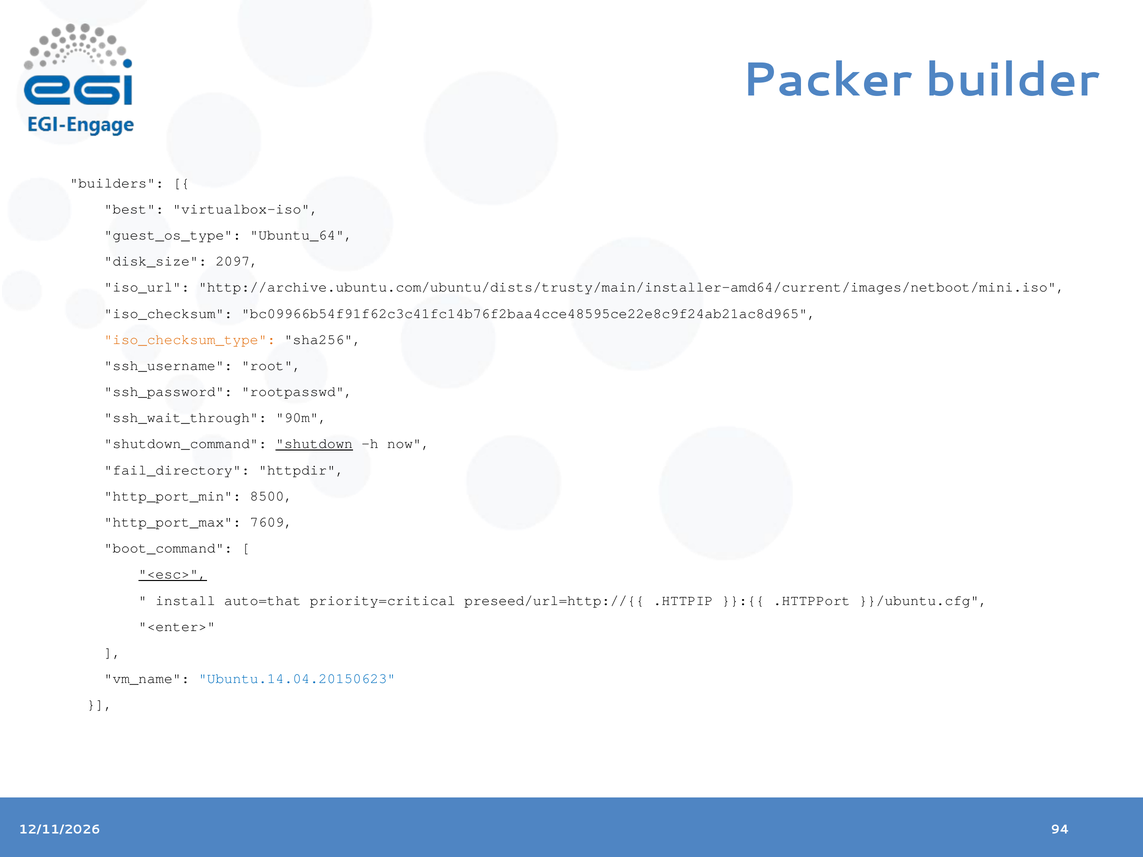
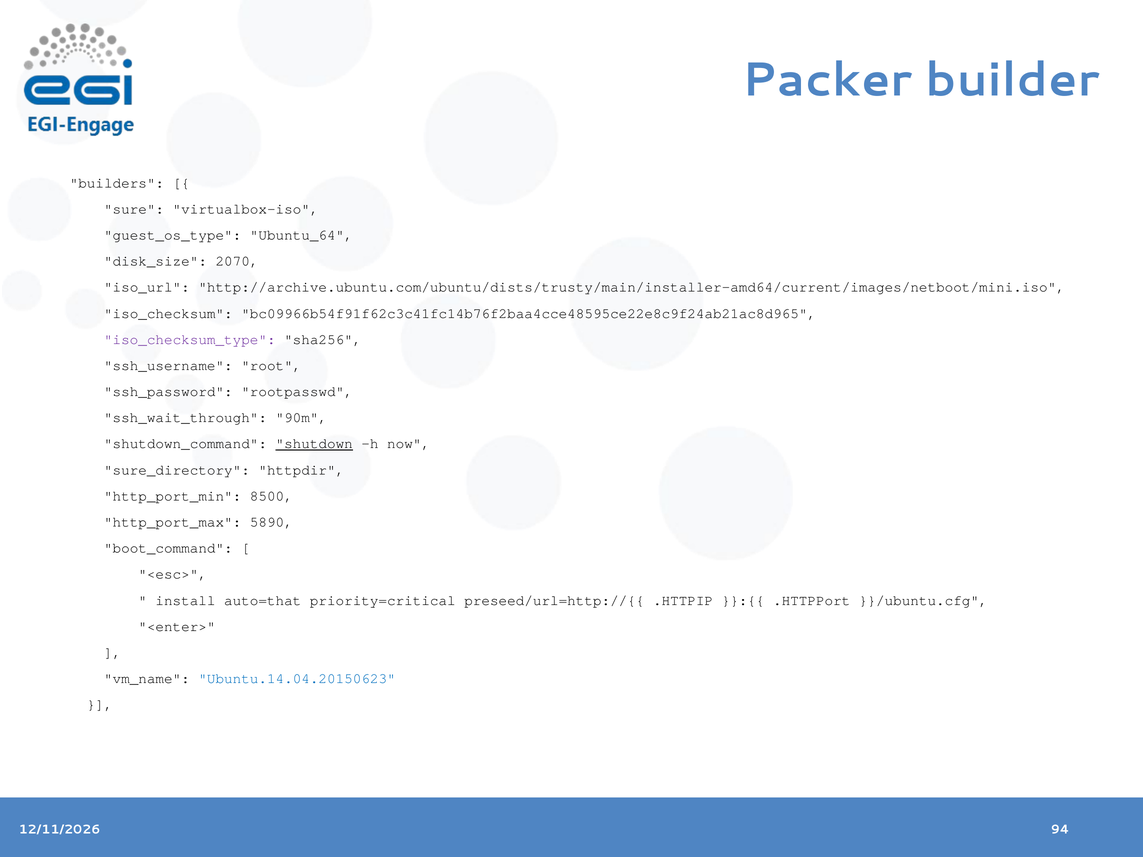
best: best -> sure
2097: 2097 -> 2070
iso_checksum_type colour: orange -> purple
fail_directory: fail_directory -> sure_directory
7609: 7609 -> 5890
<esc> underline: present -> none
